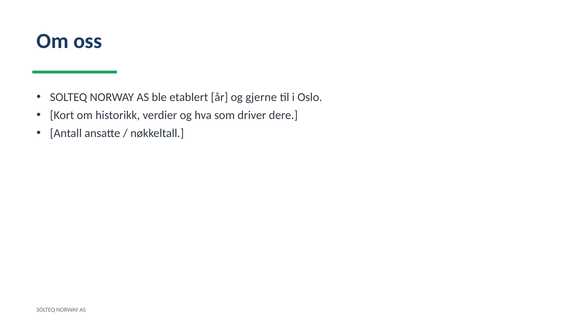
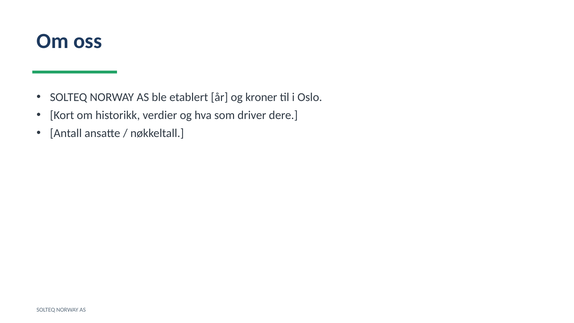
gjerne: gjerne -> kroner
